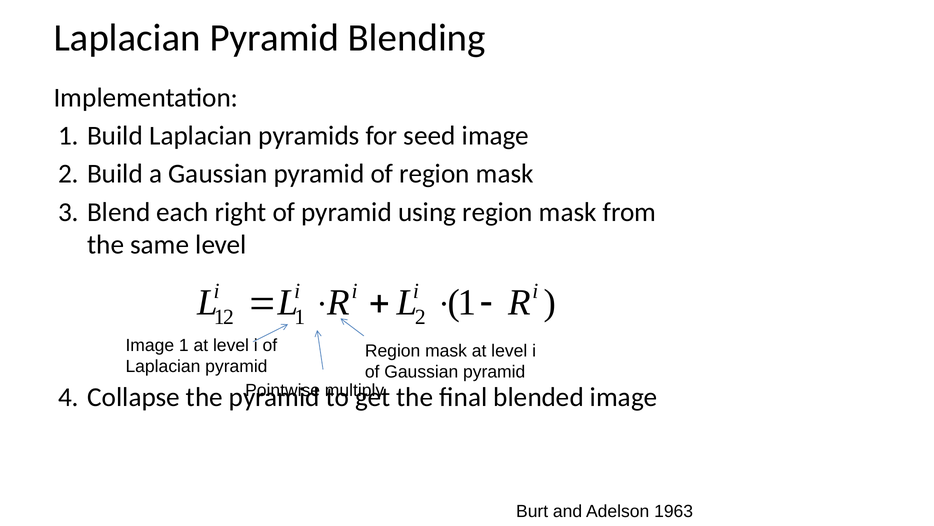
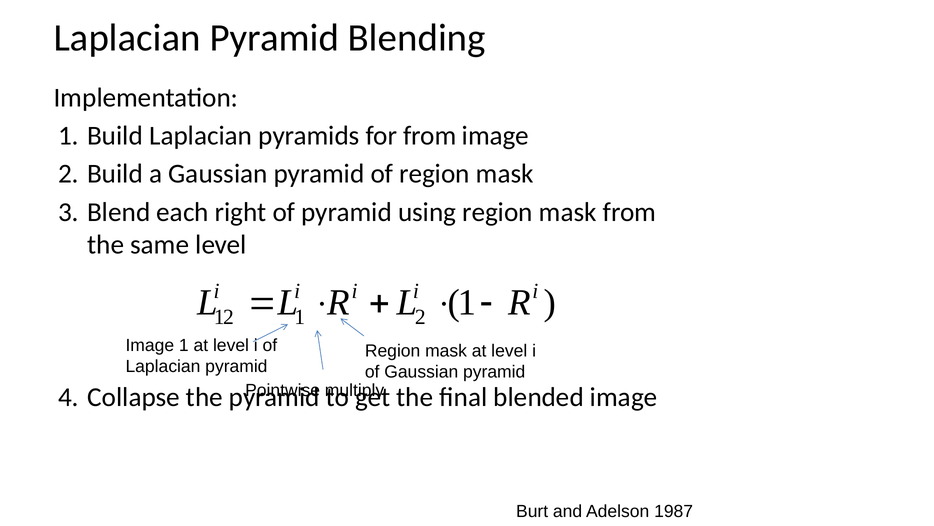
for seed: seed -> from
1963: 1963 -> 1987
